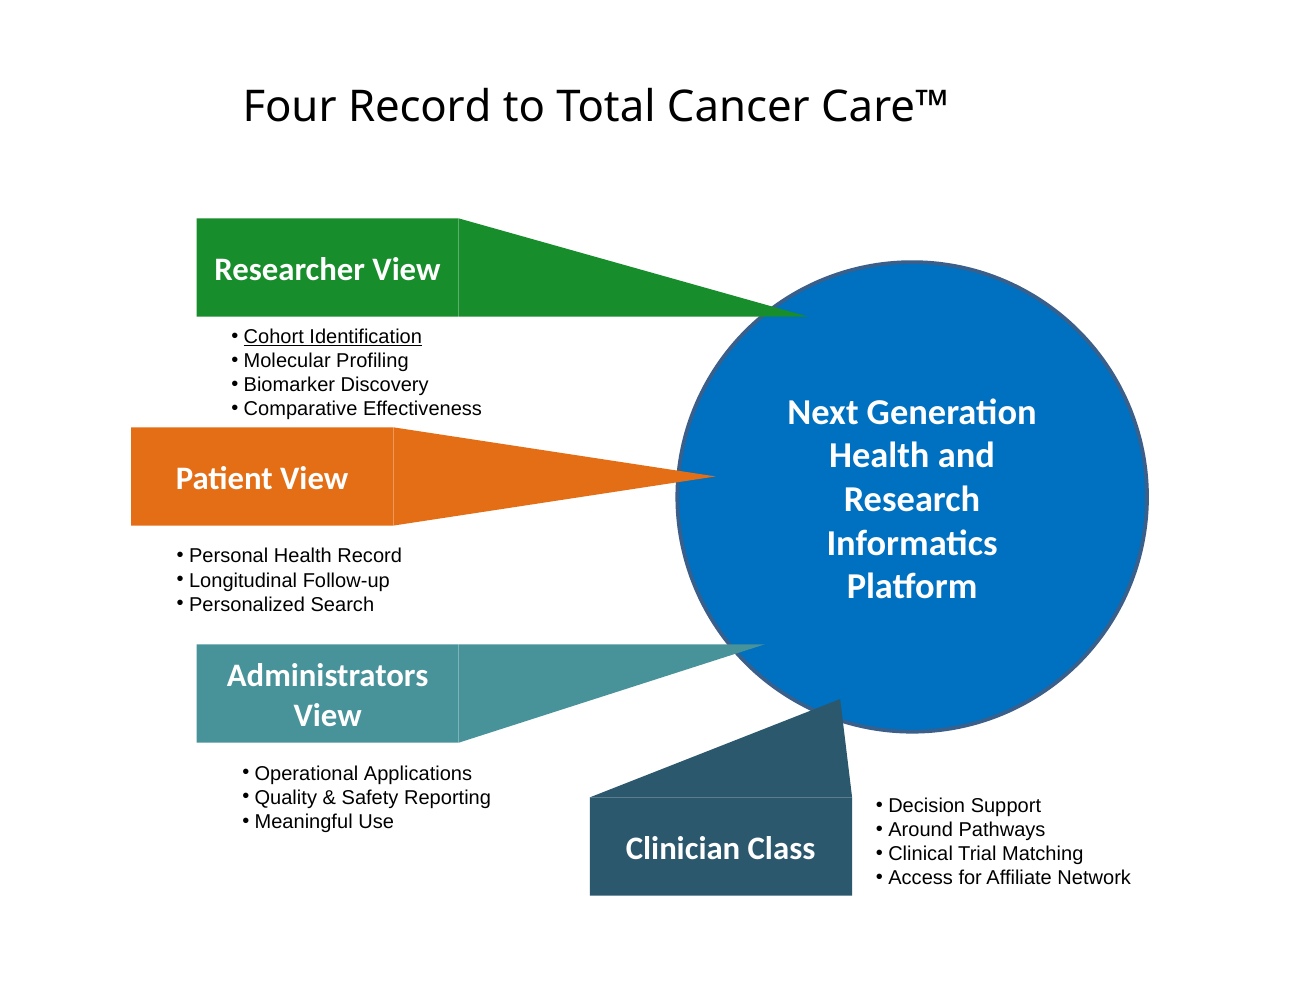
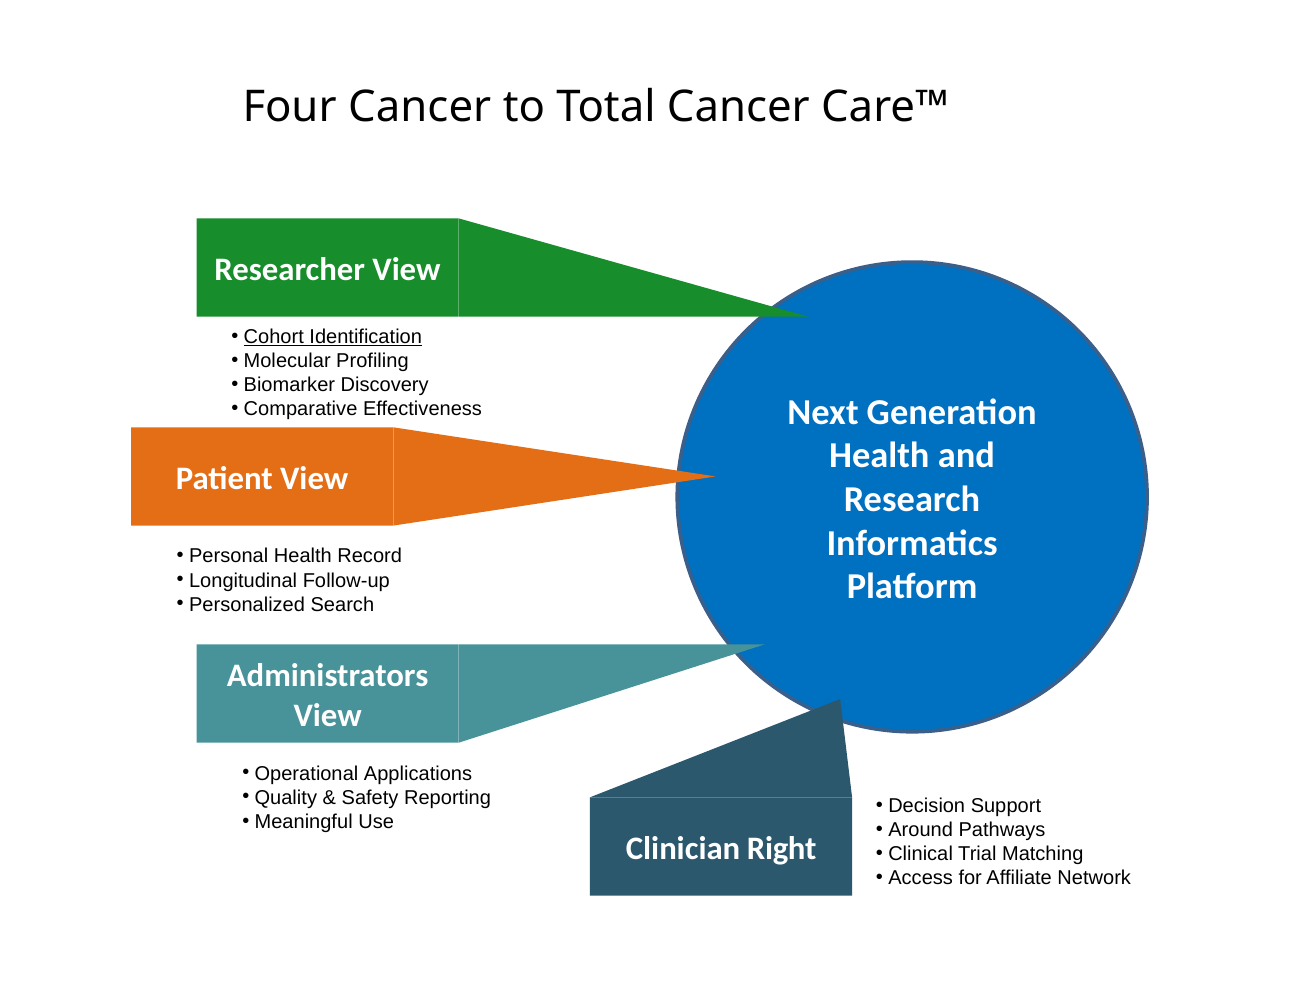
Four Record: Record -> Cancer
Class: Class -> Right
